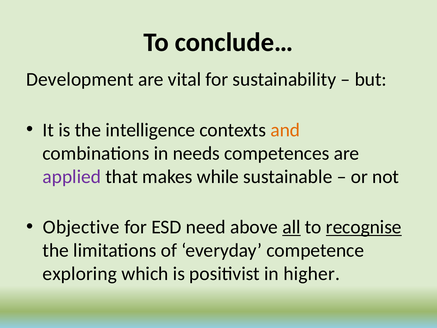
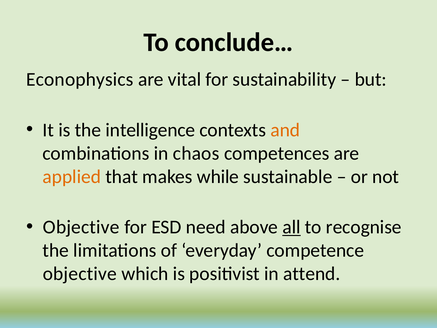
Development: Development -> Econophysics
needs: needs -> chaos
applied colour: purple -> orange
recognise underline: present -> none
exploring at (80, 274): exploring -> objective
higher: higher -> attend
